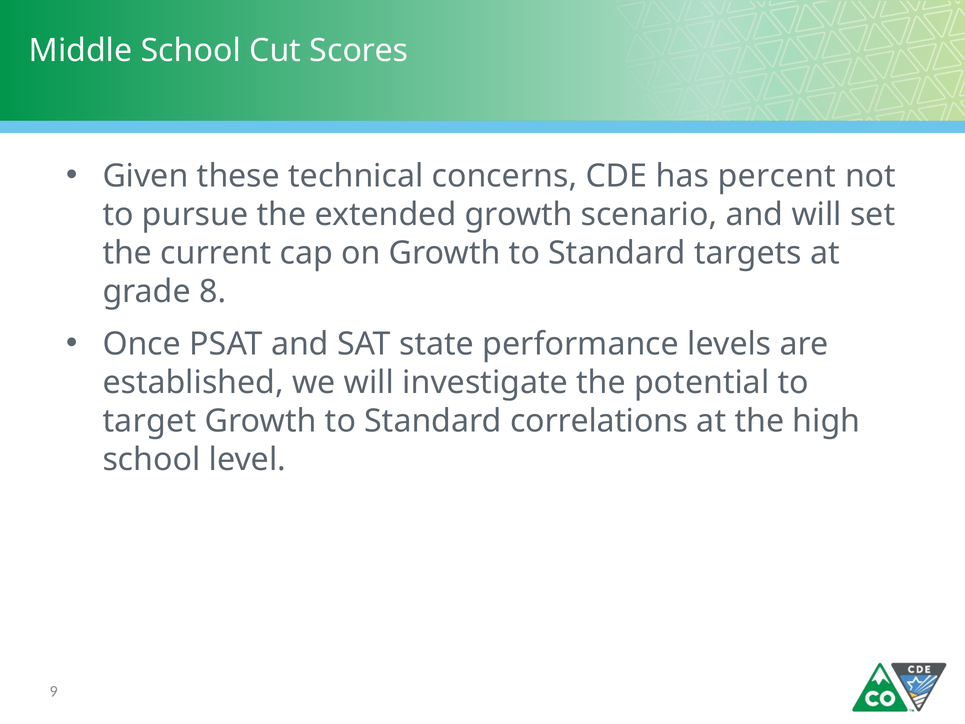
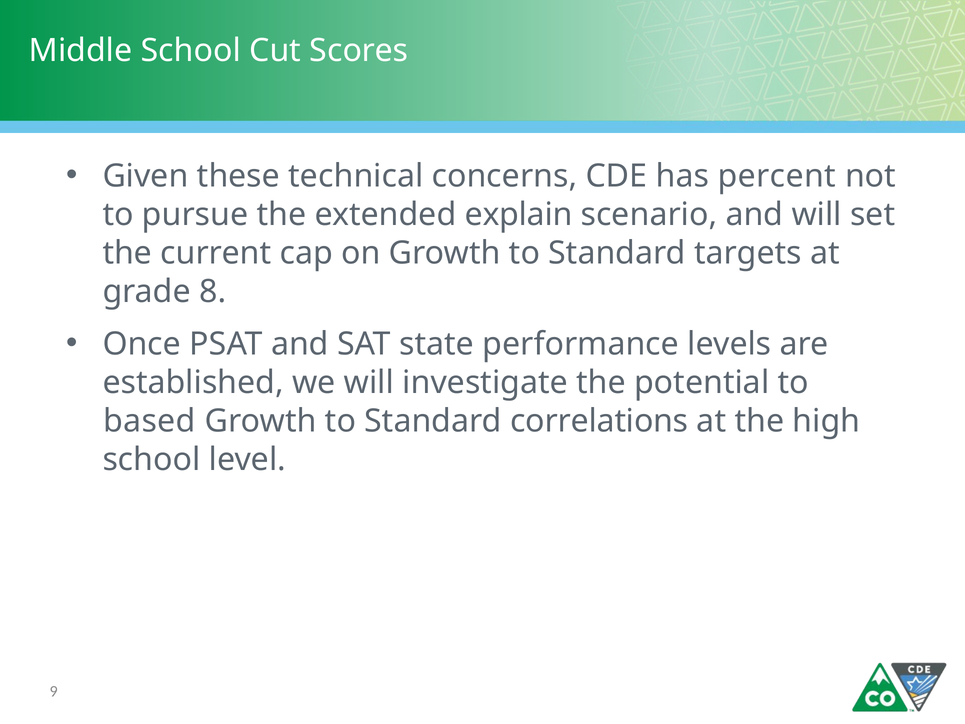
extended growth: growth -> explain
target: target -> based
